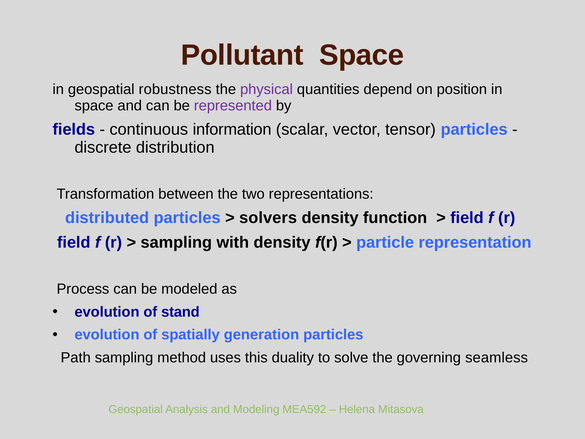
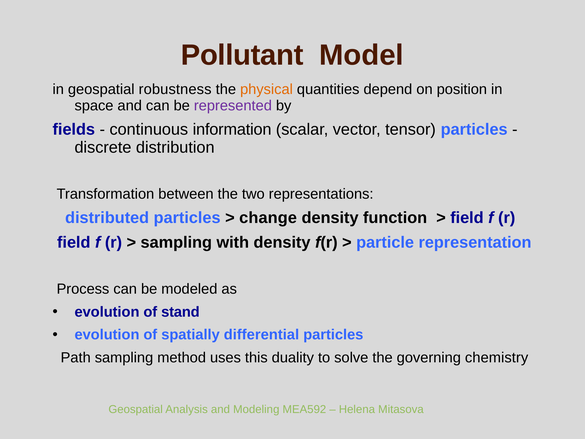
Space at (362, 55): Space -> Model
physical colour: purple -> orange
solvers: solvers -> change
generation: generation -> differential
seamless: seamless -> chemistry
